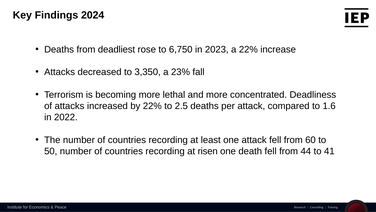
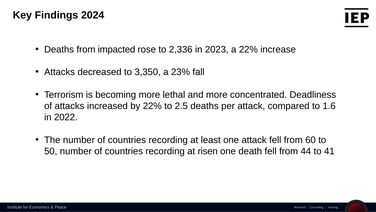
deadliest: deadliest -> impacted
6,750: 6,750 -> 2,336
